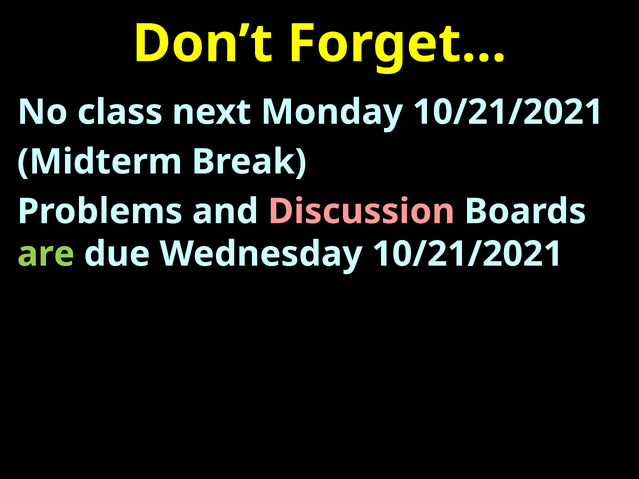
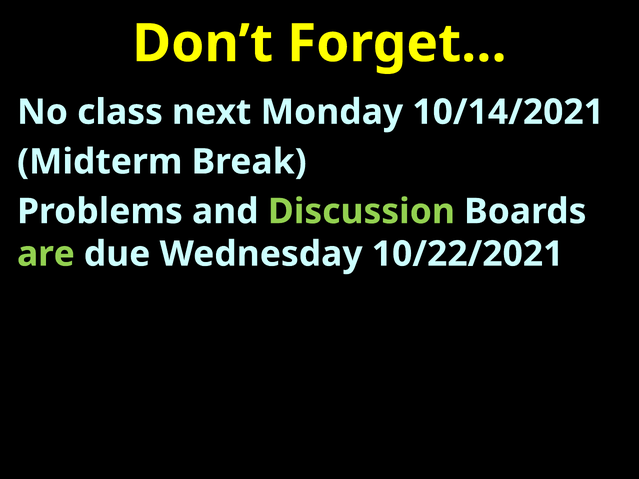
Monday 10/21/2021: 10/21/2021 -> 10/14/2021
Discussion colour: pink -> light green
Wednesday 10/21/2021: 10/21/2021 -> 10/22/2021
